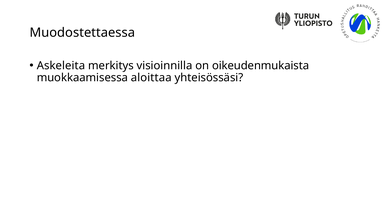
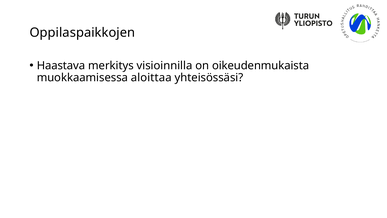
Muodostettaessa: Muodostettaessa -> Oppilaspaikkojen
Askeleita: Askeleita -> Haastava
